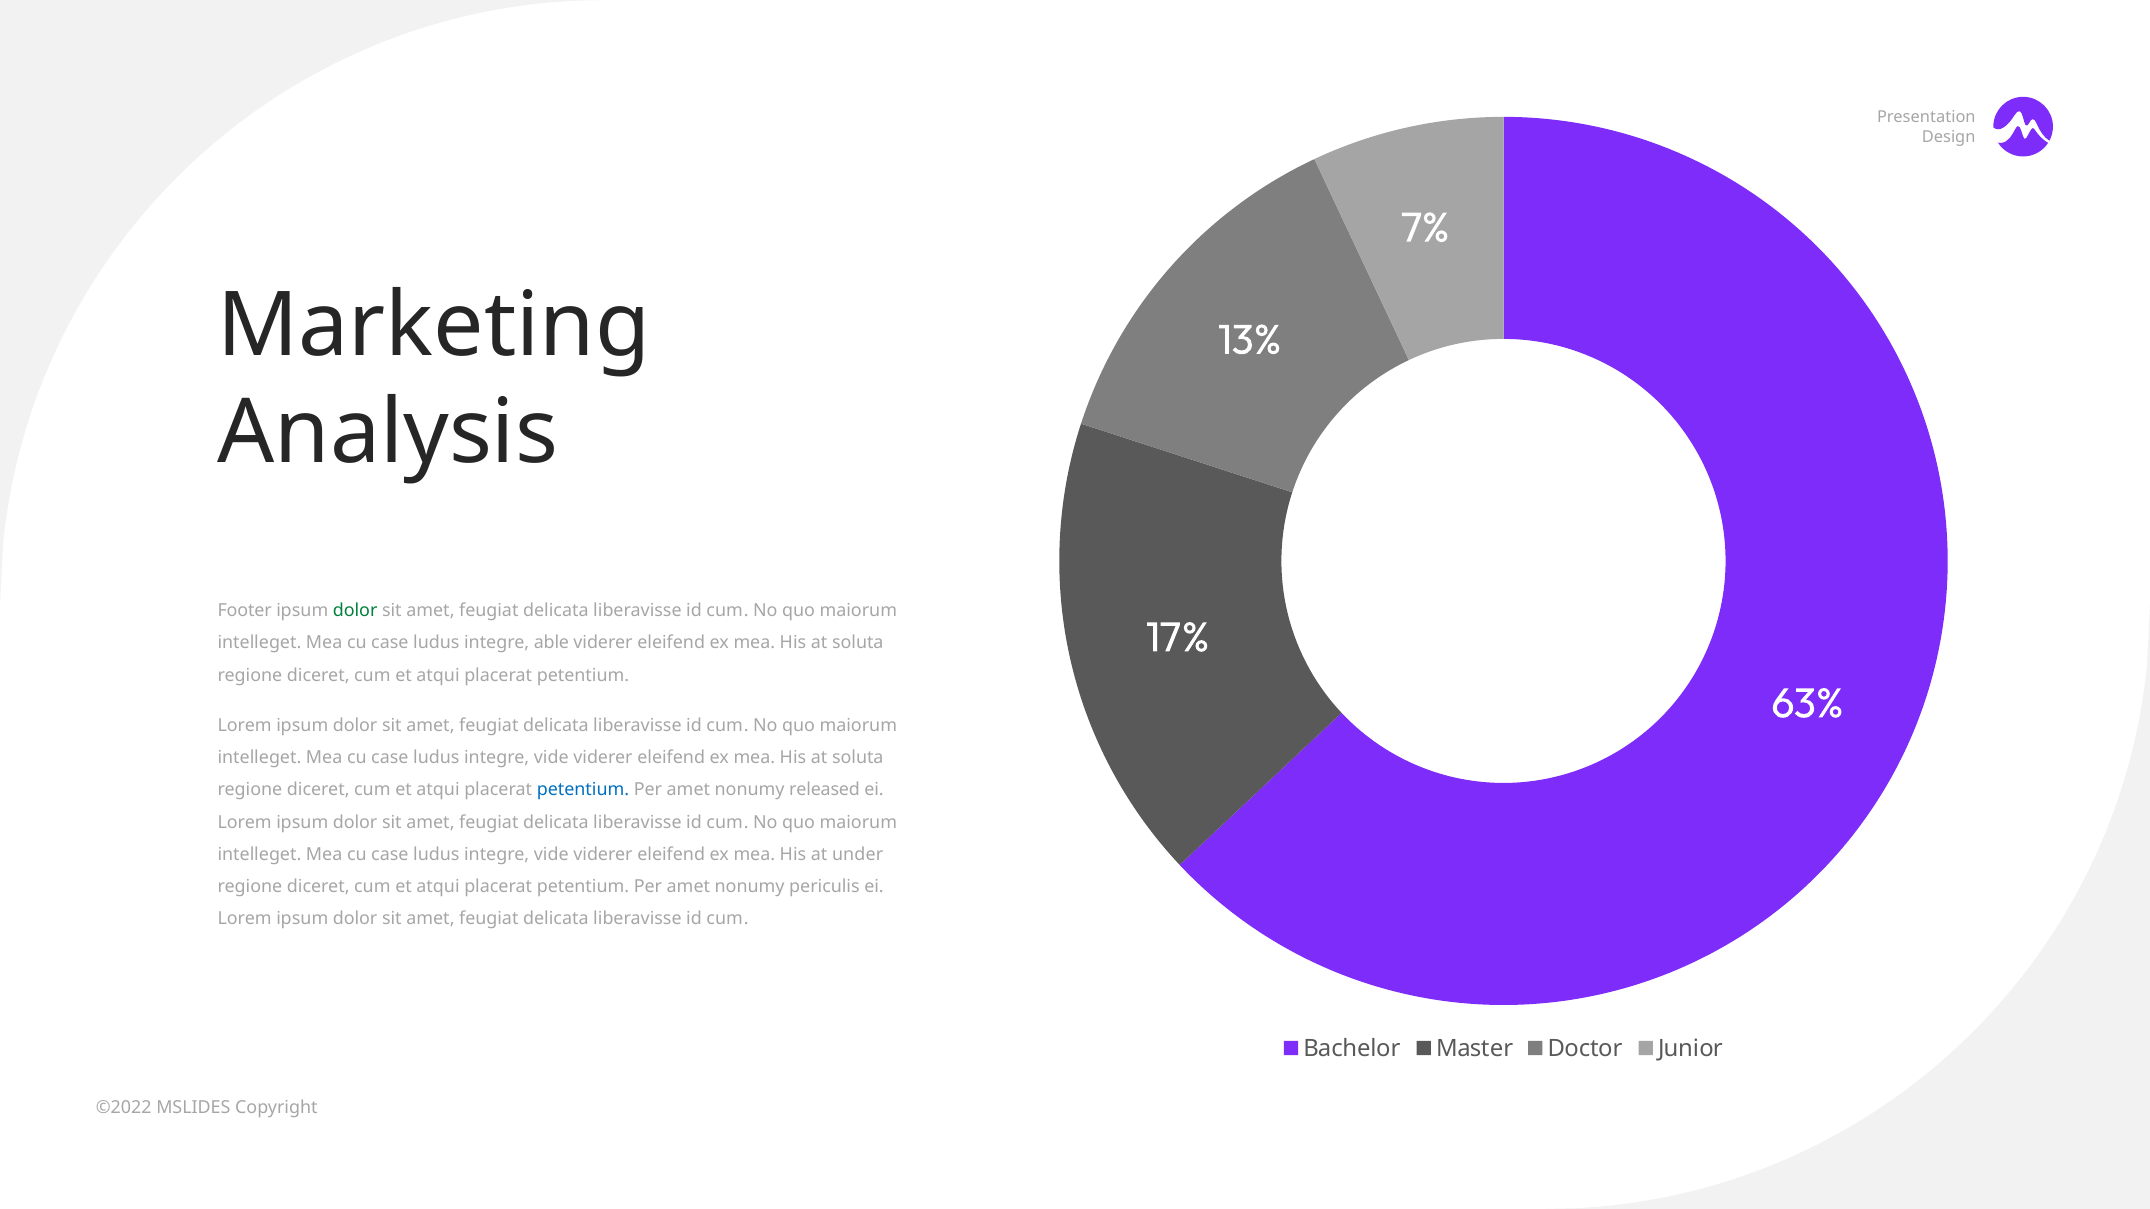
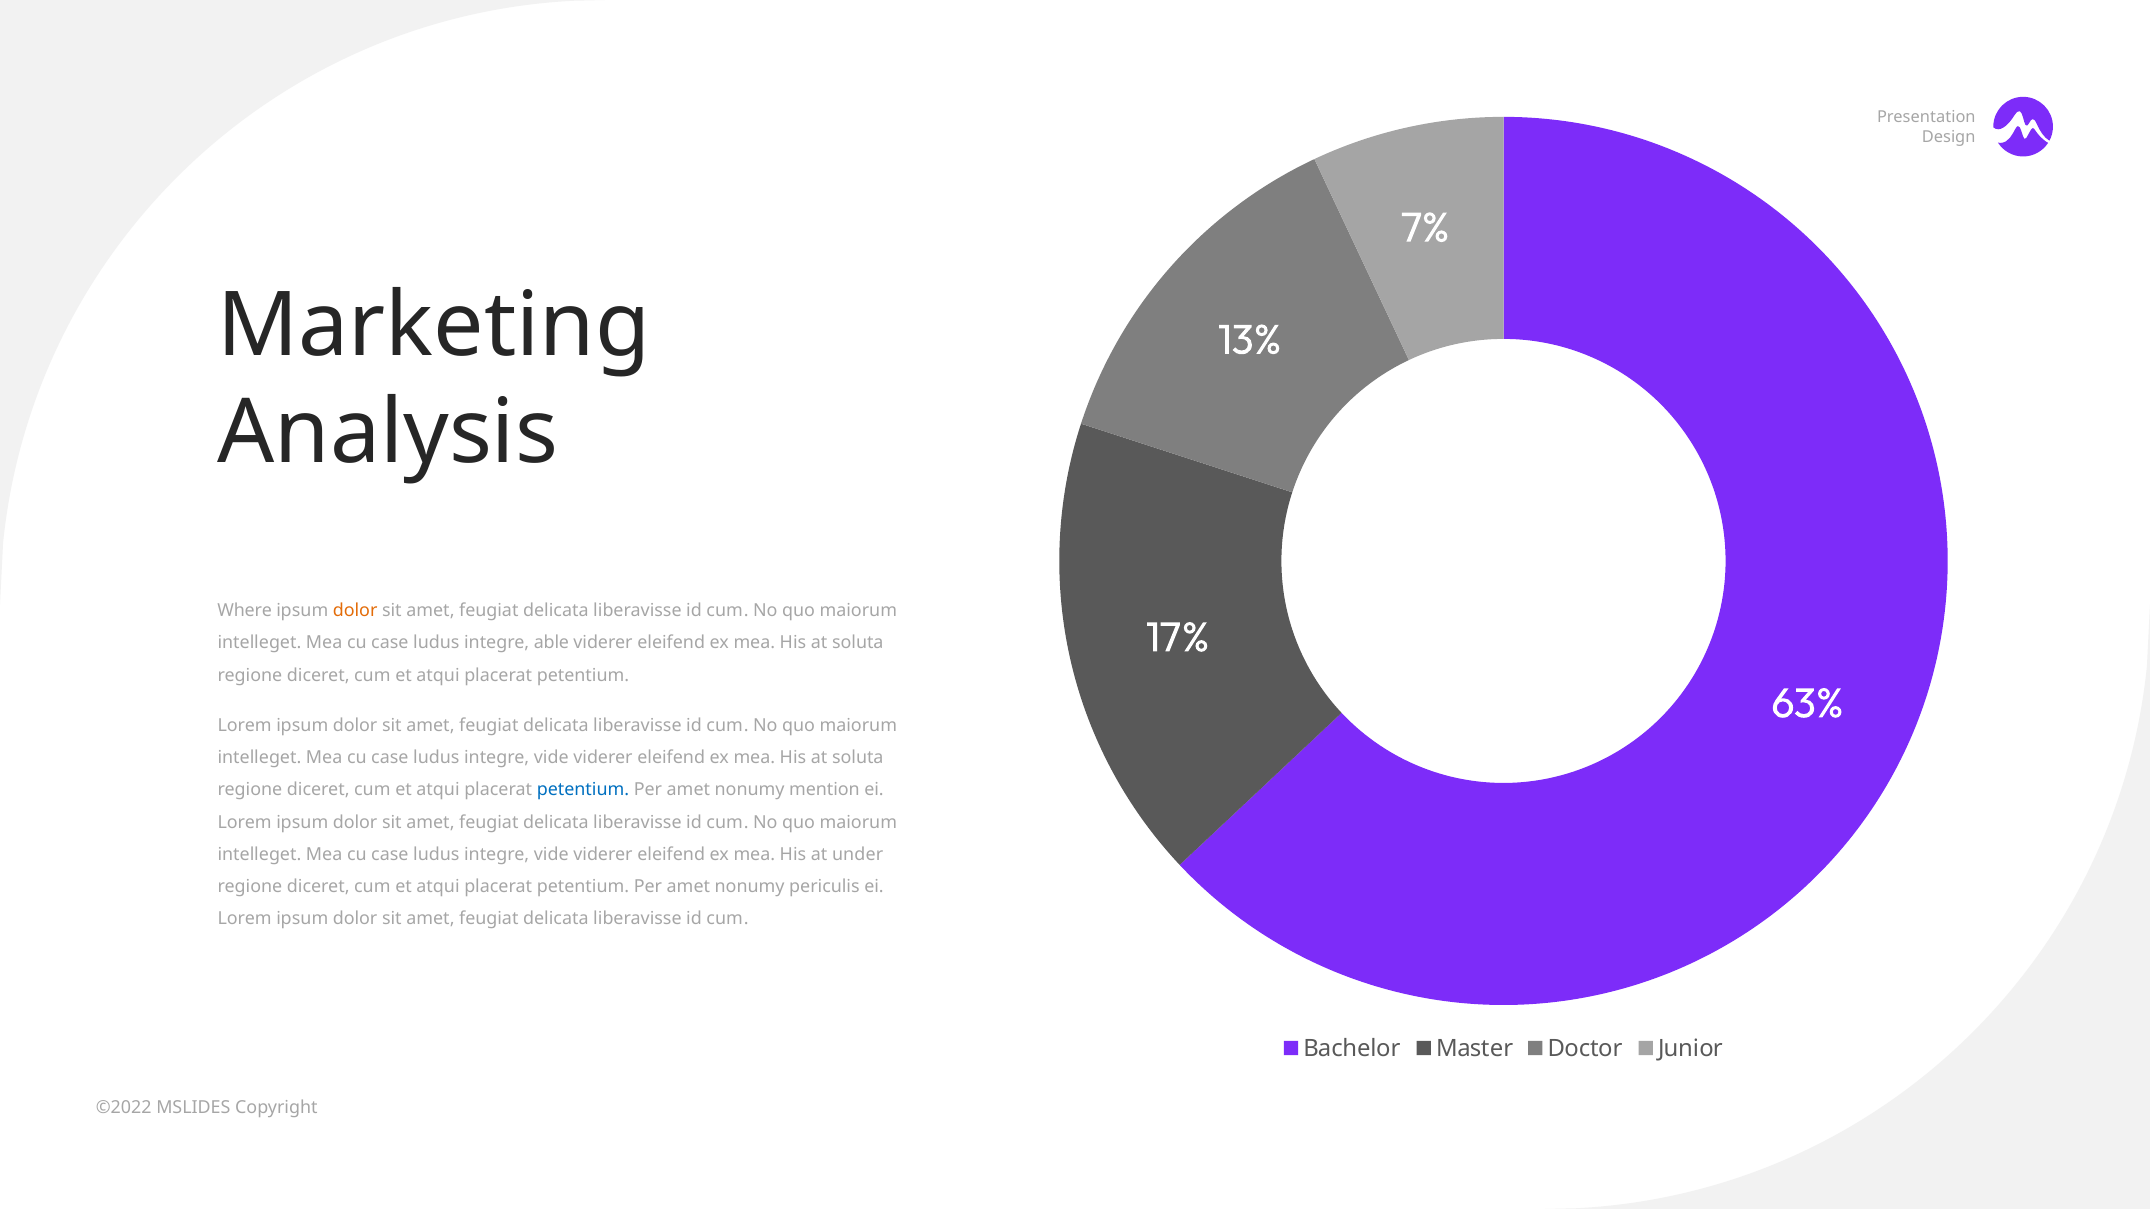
Footer: Footer -> Where
dolor at (355, 611) colour: green -> orange
released: released -> mention
